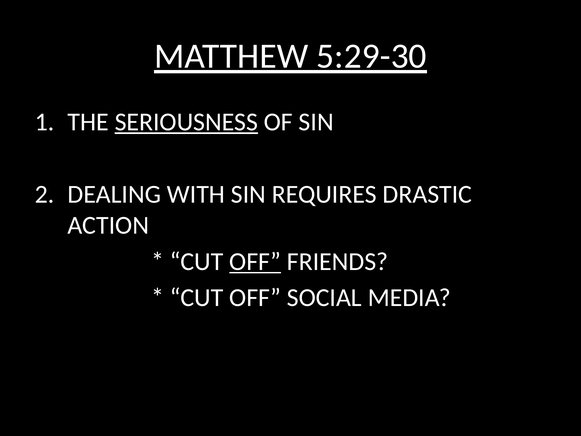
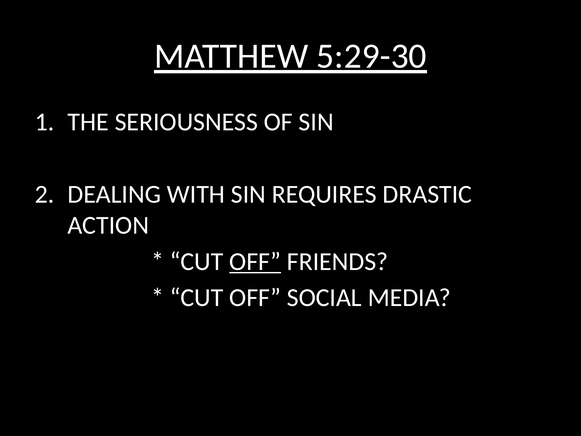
SERIOUSNESS underline: present -> none
